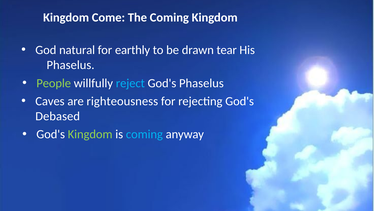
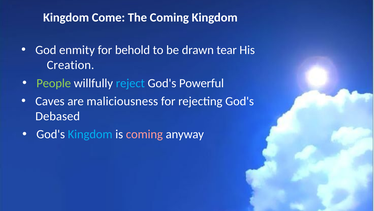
natural: natural -> enmity
earthly: earthly -> behold
Phaselus at (71, 65): Phaselus -> Creation
God's Phaselus: Phaselus -> Powerful
righteousness: righteousness -> maliciousness
Kingdom at (90, 134) colour: light green -> light blue
coming at (144, 134) colour: light blue -> pink
